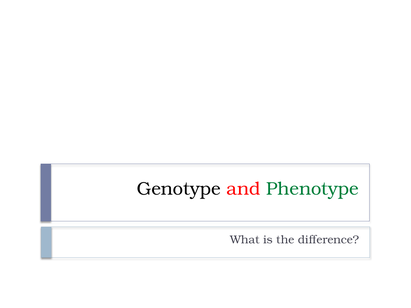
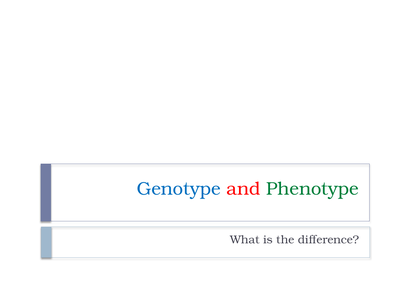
Genotype colour: black -> blue
